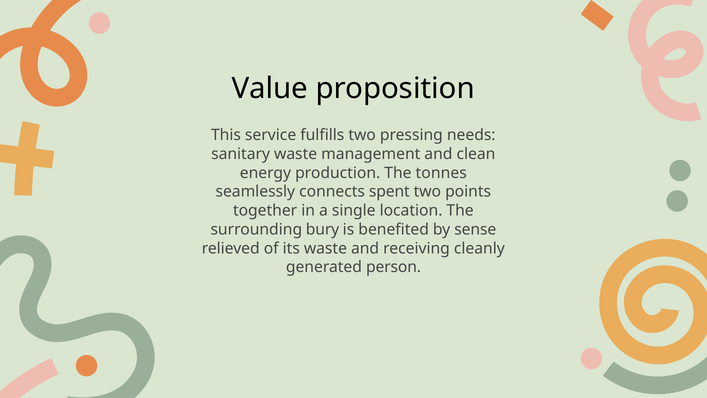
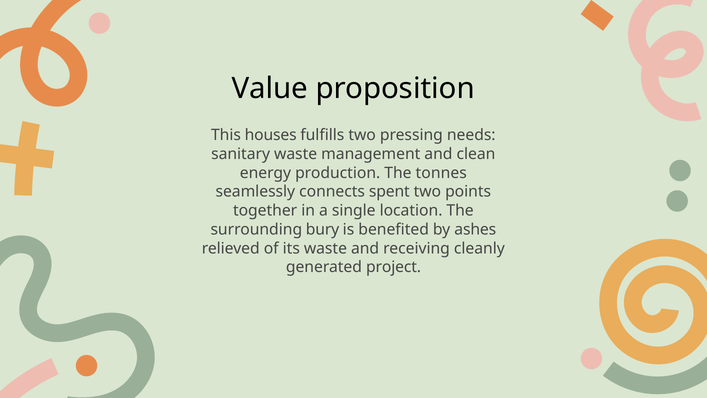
service: service -> houses
sense: sense -> ashes
person: person -> project
